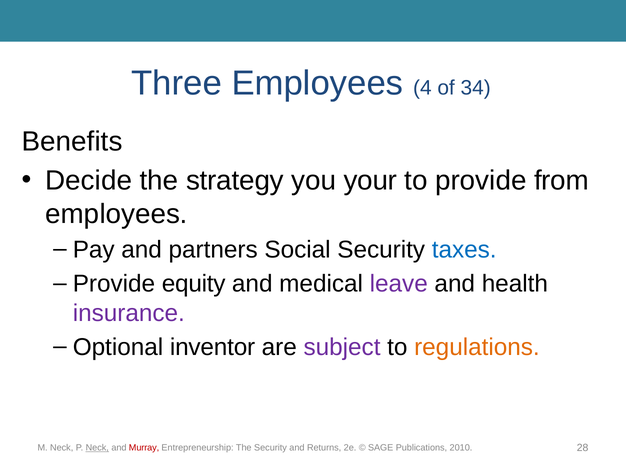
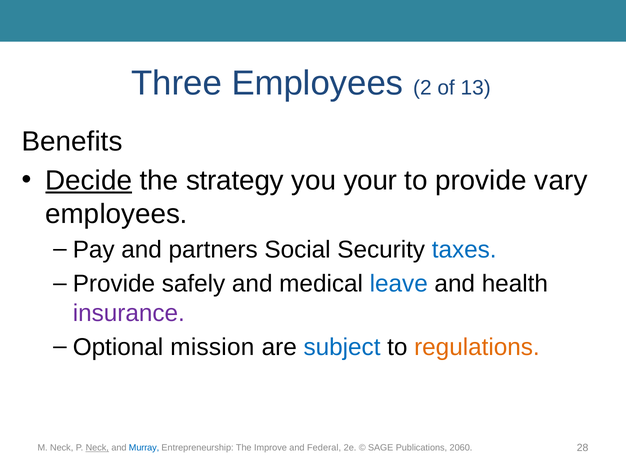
4: 4 -> 2
34: 34 -> 13
Decide underline: none -> present
from: from -> vary
equity: equity -> safely
leave colour: purple -> blue
inventor: inventor -> mission
subject colour: purple -> blue
Murray colour: red -> blue
The Security: Security -> Improve
Returns: Returns -> Federal
2010: 2010 -> 2060
